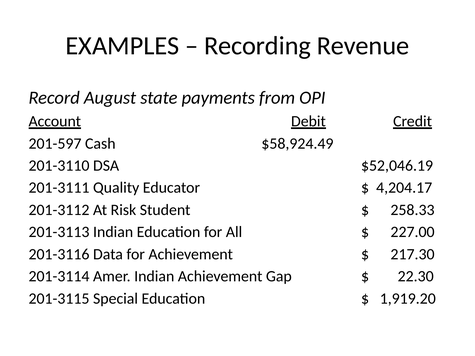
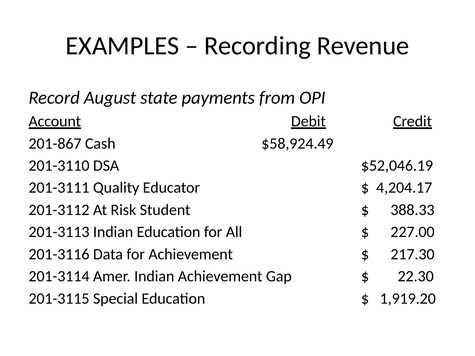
201-597: 201-597 -> 201-867
258.33: 258.33 -> 388.33
